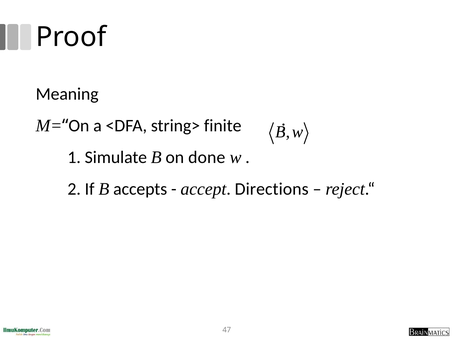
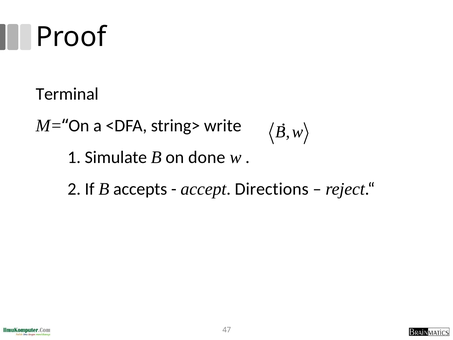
Meaning: Meaning -> Terminal
finite: finite -> write
